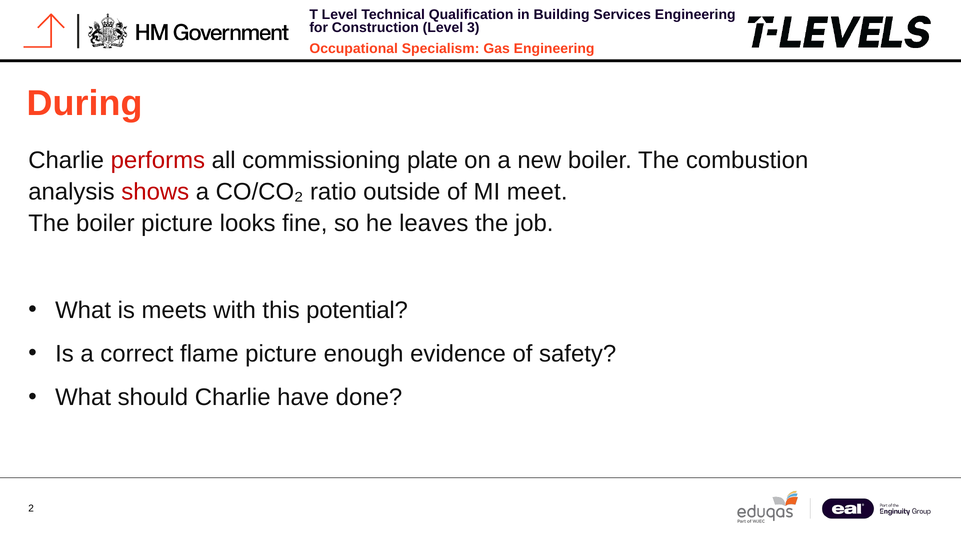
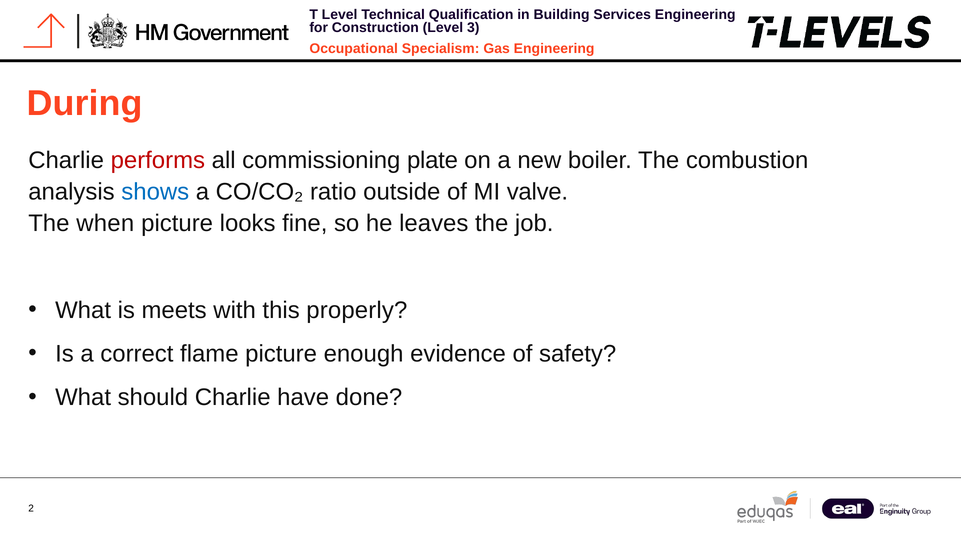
shows colour: red -> blue
meet: meet -> valve
The boiler: boiler -> when
potential: potential -> properly
